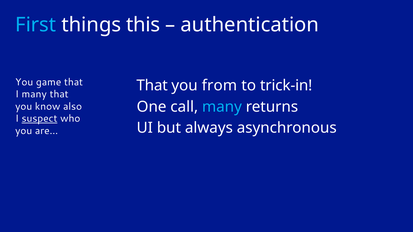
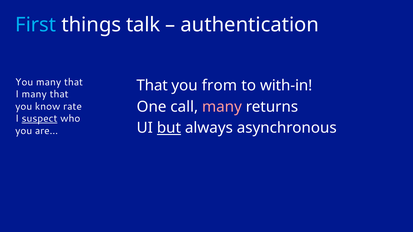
this: this -> talk
You game: game -> many
trick-in: trick-in -> with-in
also: also -> rate
many at (222, 107) colour: light blue -> pink
but underline: none -> present
